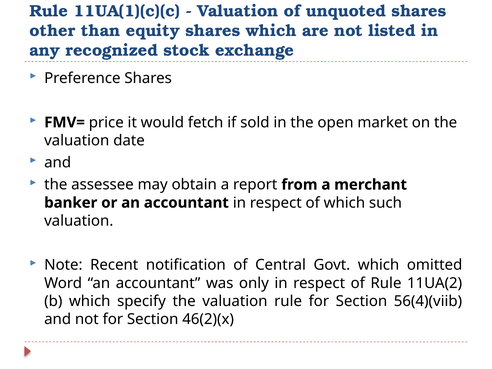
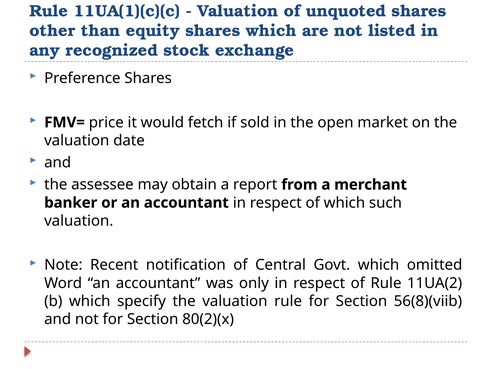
56(4)(viib: 56(4)(viib -> 56(8)(viib
46(2)(x: 46(2)(x -> 80(2)(x
